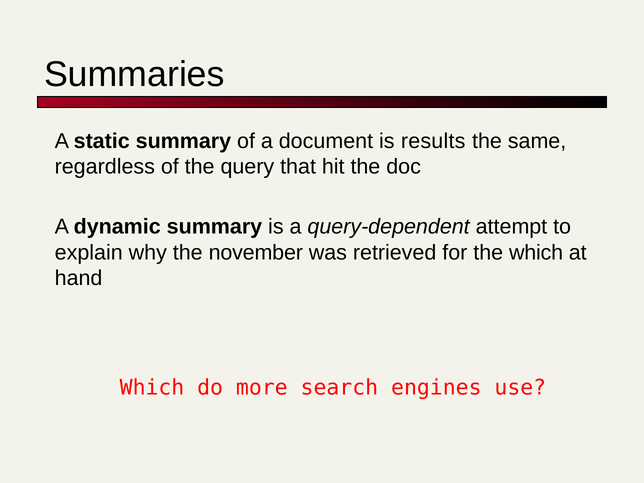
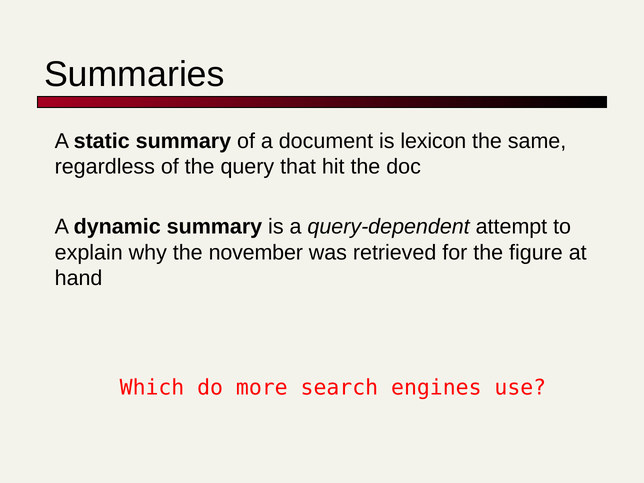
results: results -> lexicon
the which: which -> figure
